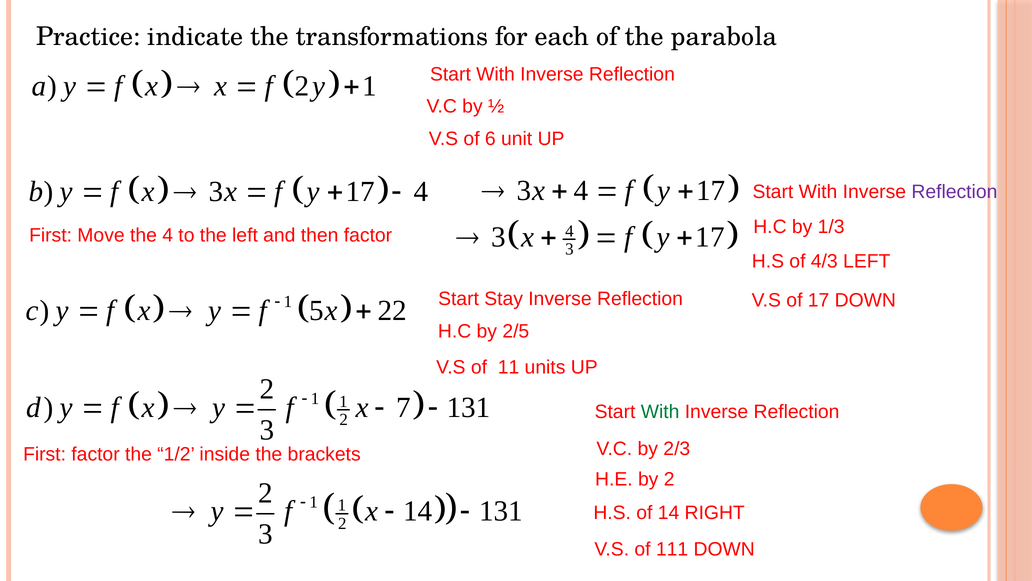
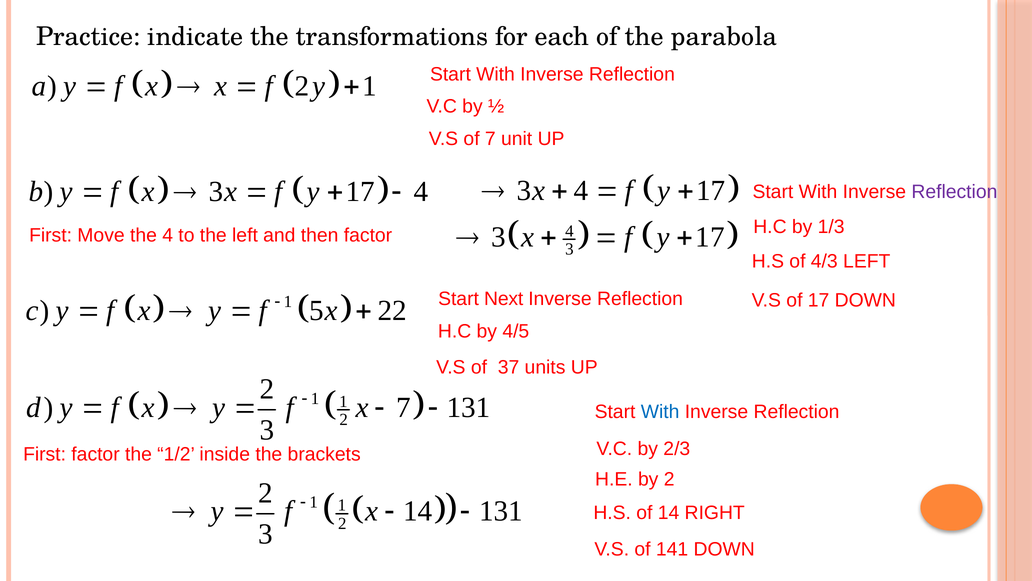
of 6: 6 -> 7
Stay: Stay -> Next
2/5: 2/5 -> 4/5
11: 11 -> 37
With at (660, 411) colour: green -> blue
111: 111 -> 141
